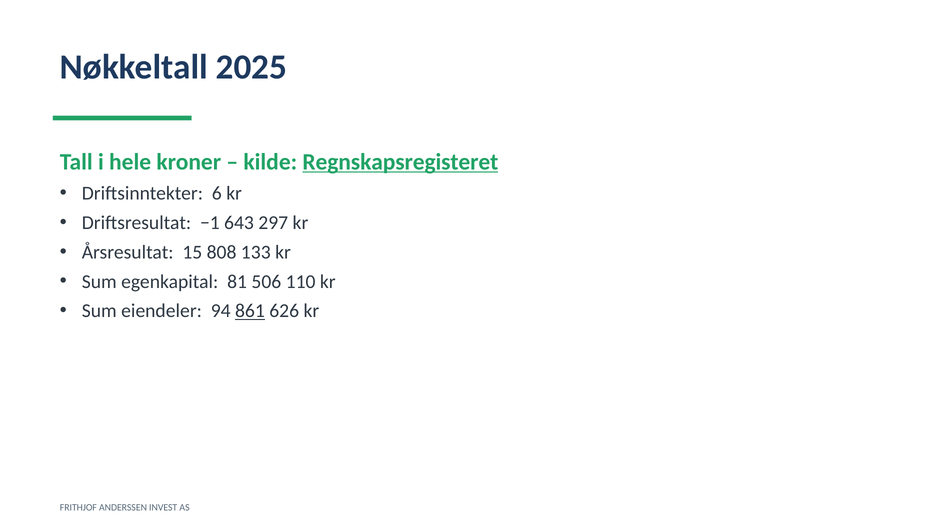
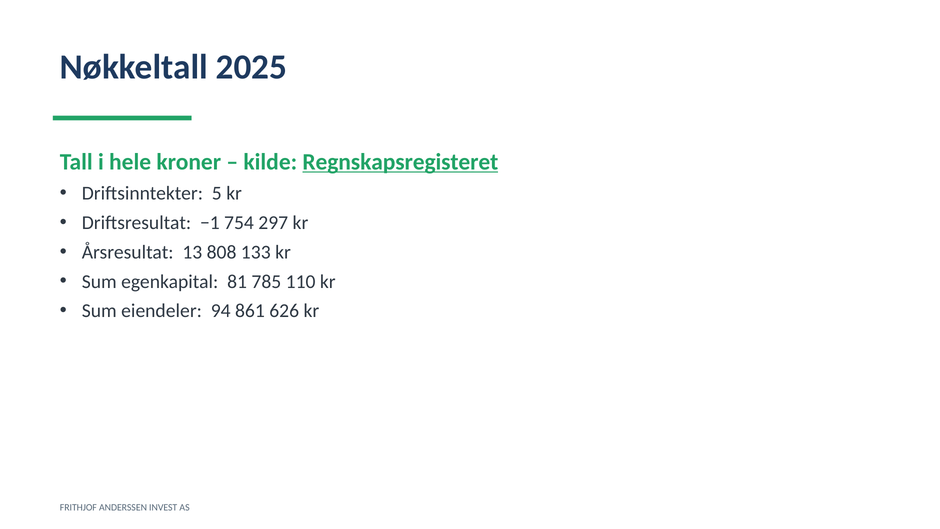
6: 6 -> 5
643: 643 -> 754
15: 15 -> 13
506: 506 -> 785
861 underline: present -> none
